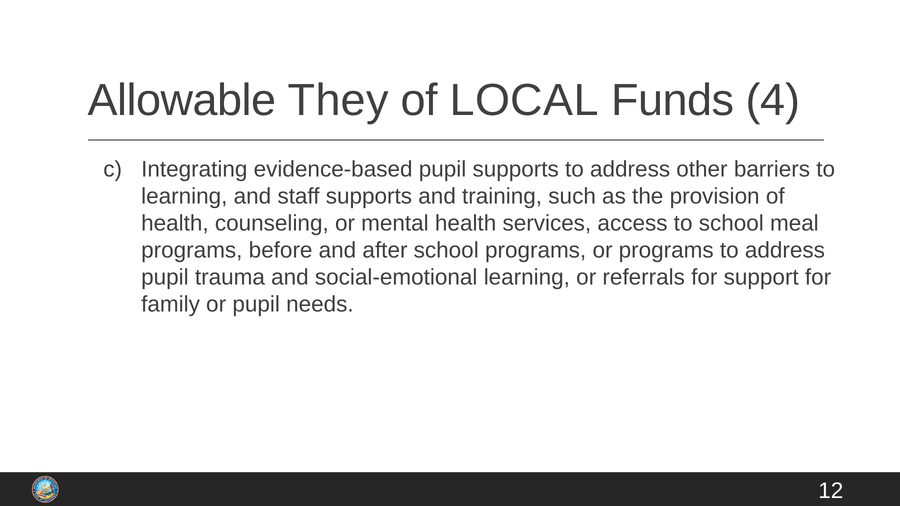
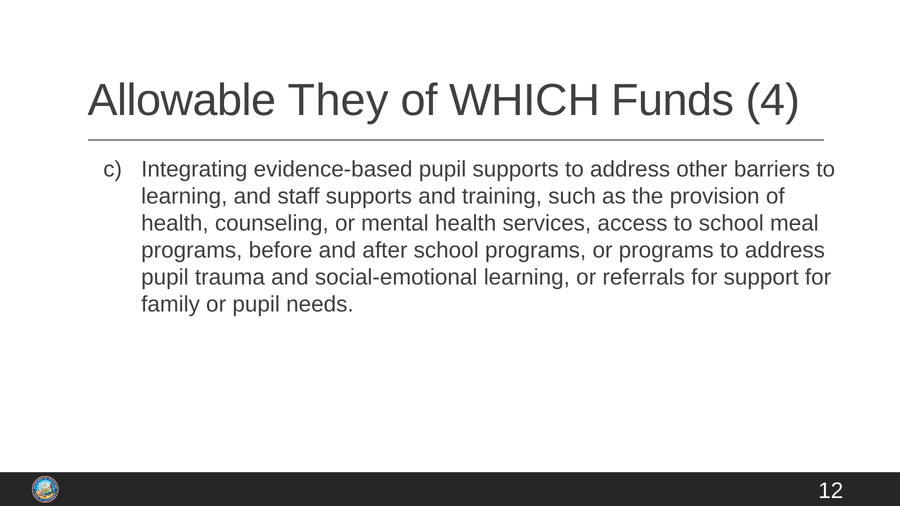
LOCAL: LOCAL -> WHICH
